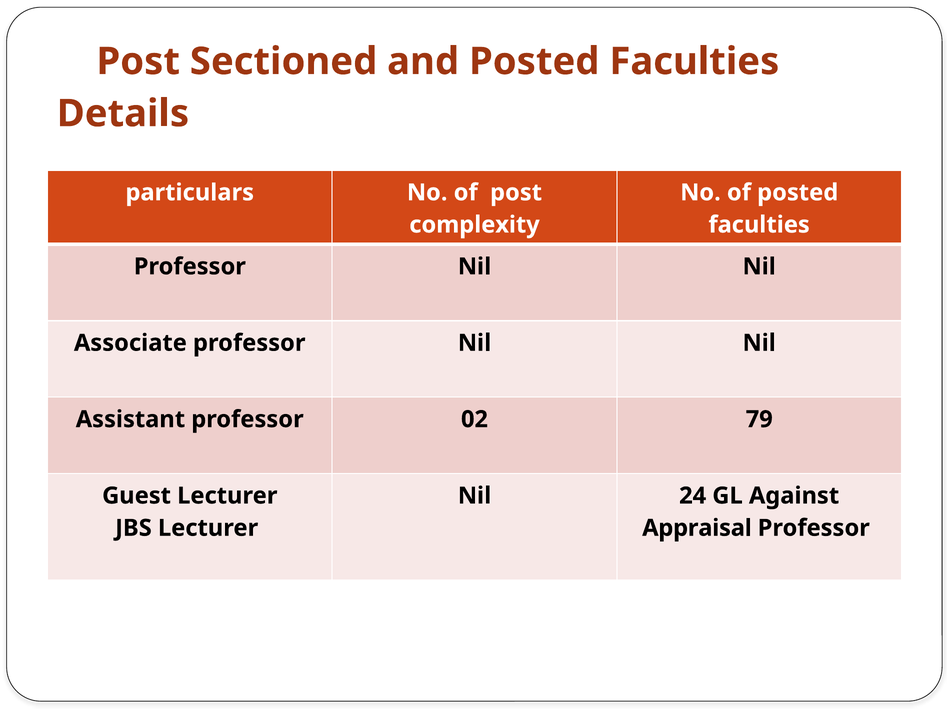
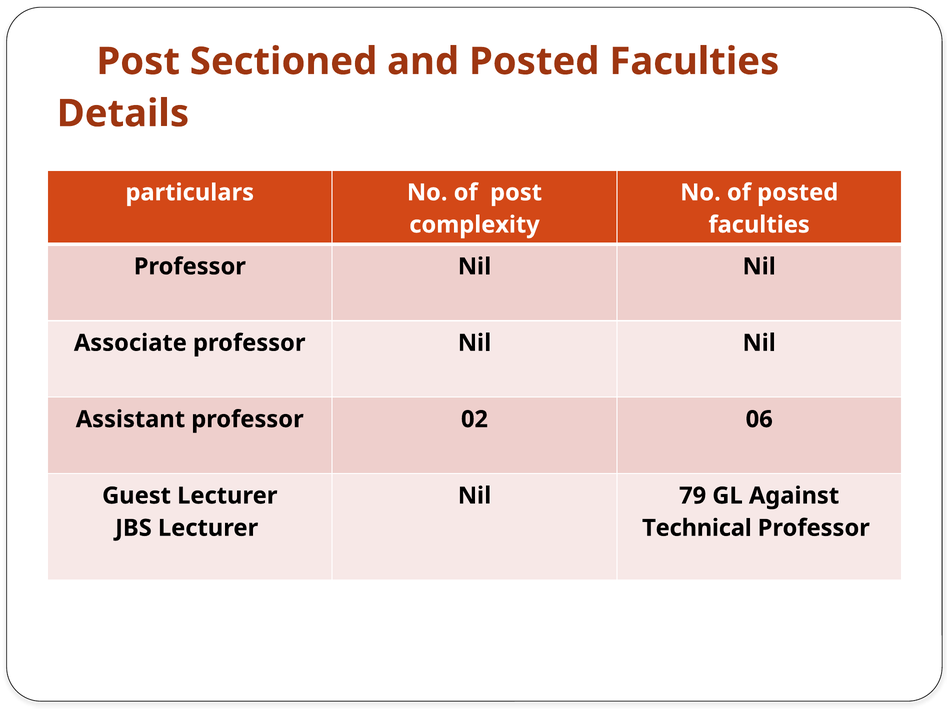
79: 79 -> 06
24: 24 -> 79
Appraisal: Appraisal -> Technical
